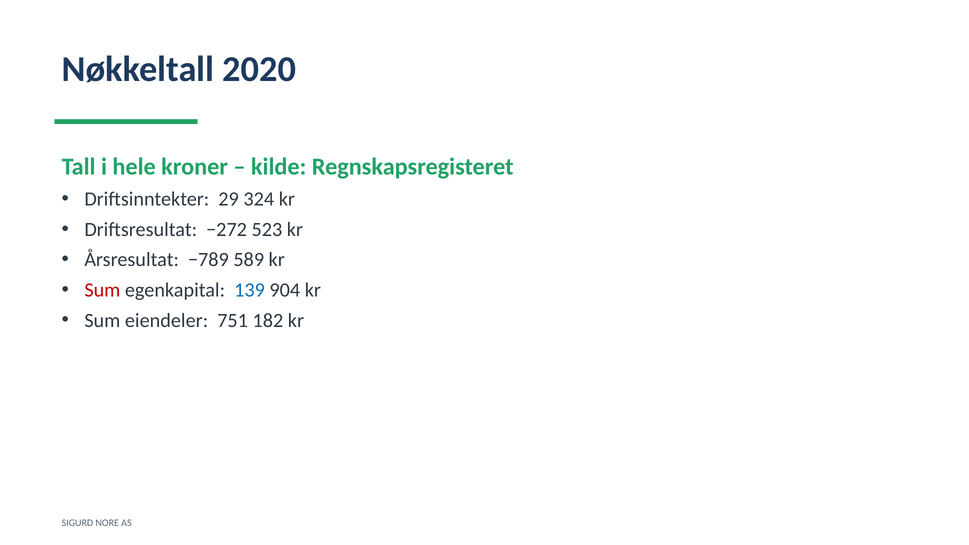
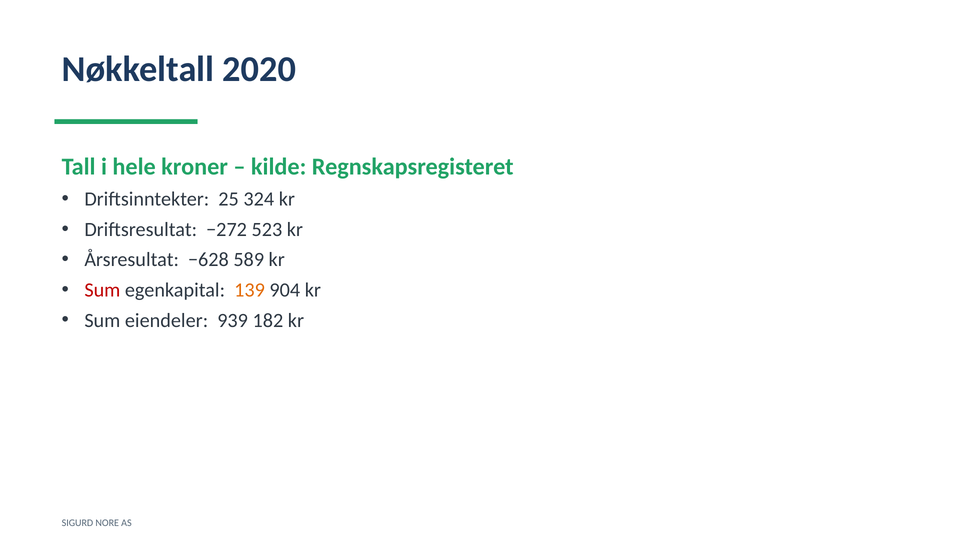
29: 29 -> 25
−789: −789 -> −628
139 colour: blue -> orange
751: 751 -> 939
